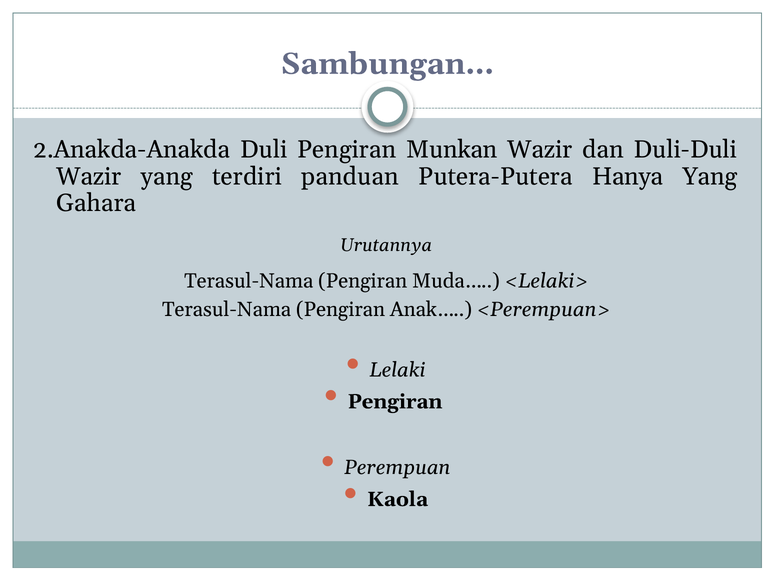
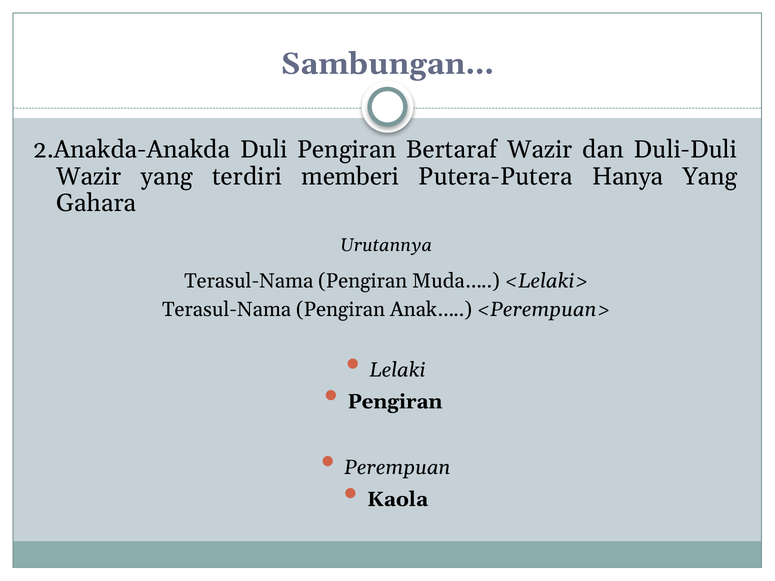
Munkan: Munkan -> Bertaraf
panduan: panduan -> memberi
